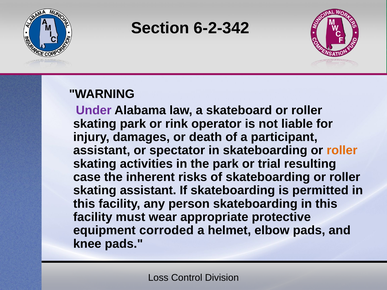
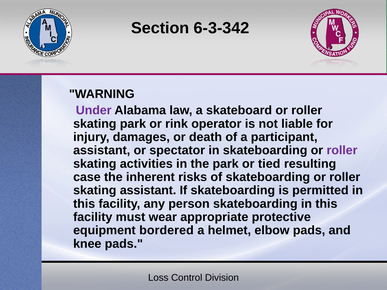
6-2-342: 6-2-342 -> 6-3-342
roller at (342, 151) colour: orange -> purple
trial: trial -> tied
corroded: corroded -> bordered
